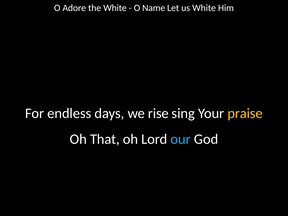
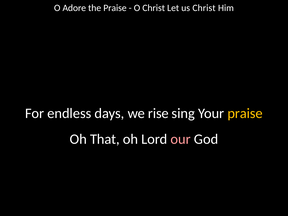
the White: White -> Praise
O Name: Name -> Christ
us White: White -> Christ
our colour: light blue -> pink
